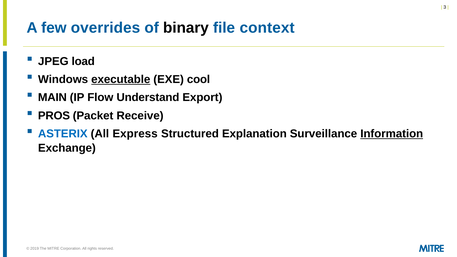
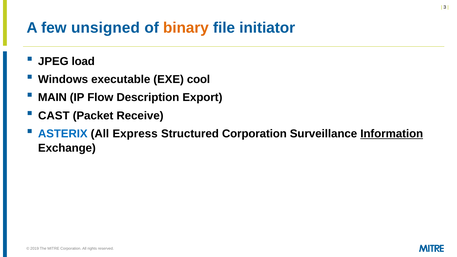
overrides: overrides -> unsigned
binary colour: black -> orange
context: context -> initiator
executable underline: present -> none
Understand: Understand -> Description
PROS: PROS -> CAST
Structured Explanation: Explanation -> Corporation
